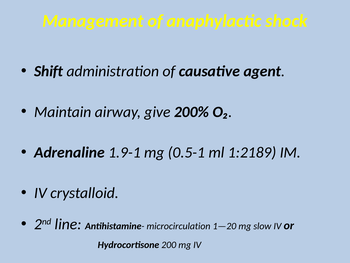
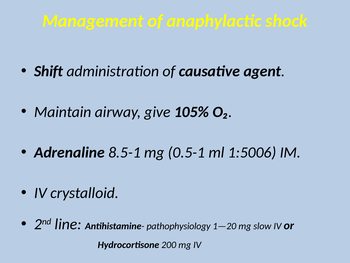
200%: 200% -> 105%
1.9-1: 1.9-1 -> 8.5-1
1:2189: 1:2189 -> 1:5006
microcirculation: microcirculation -> pathophysiology
